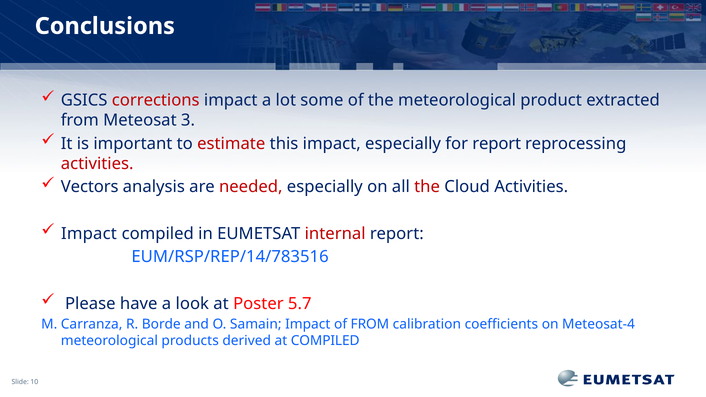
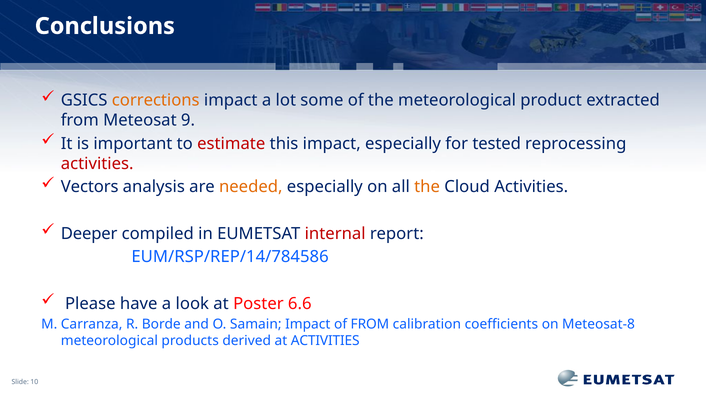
corrections colour: red -> orange
3: 3 -> 9
for report: report -> tested
needed colour: red -> orange
the at (427, 187) colour: red -> orange
Impact at (89, 234): Impact -> Deeper
EUM/RSP/REP/14/783516: EUM/RSP/REP/14/783516 -> EUM/RSP/REP/14/784586
5.7: 5.7 -> 6.6
Meteosat-4: Meteosat-4 -> Meteosat-8
at COMPILED: COMPILED -> ACTIVITIES
